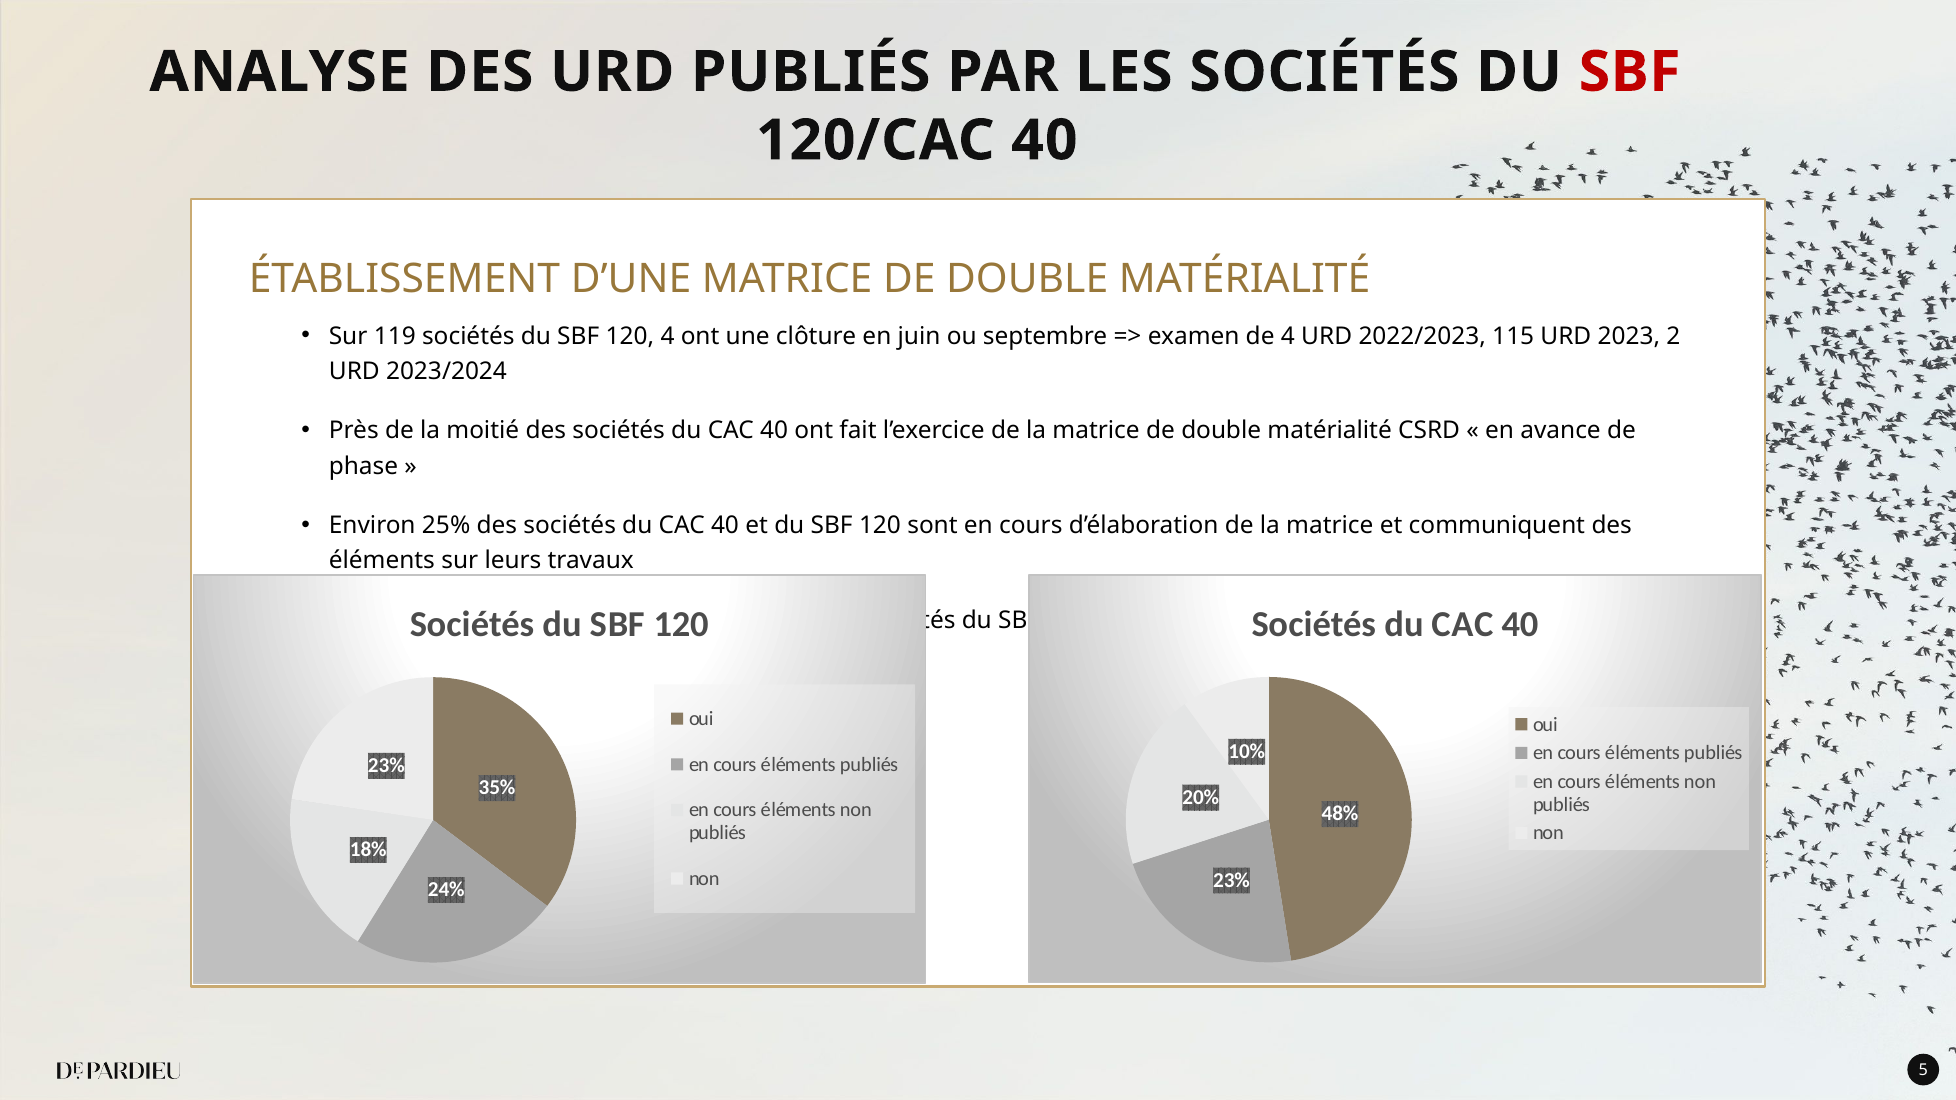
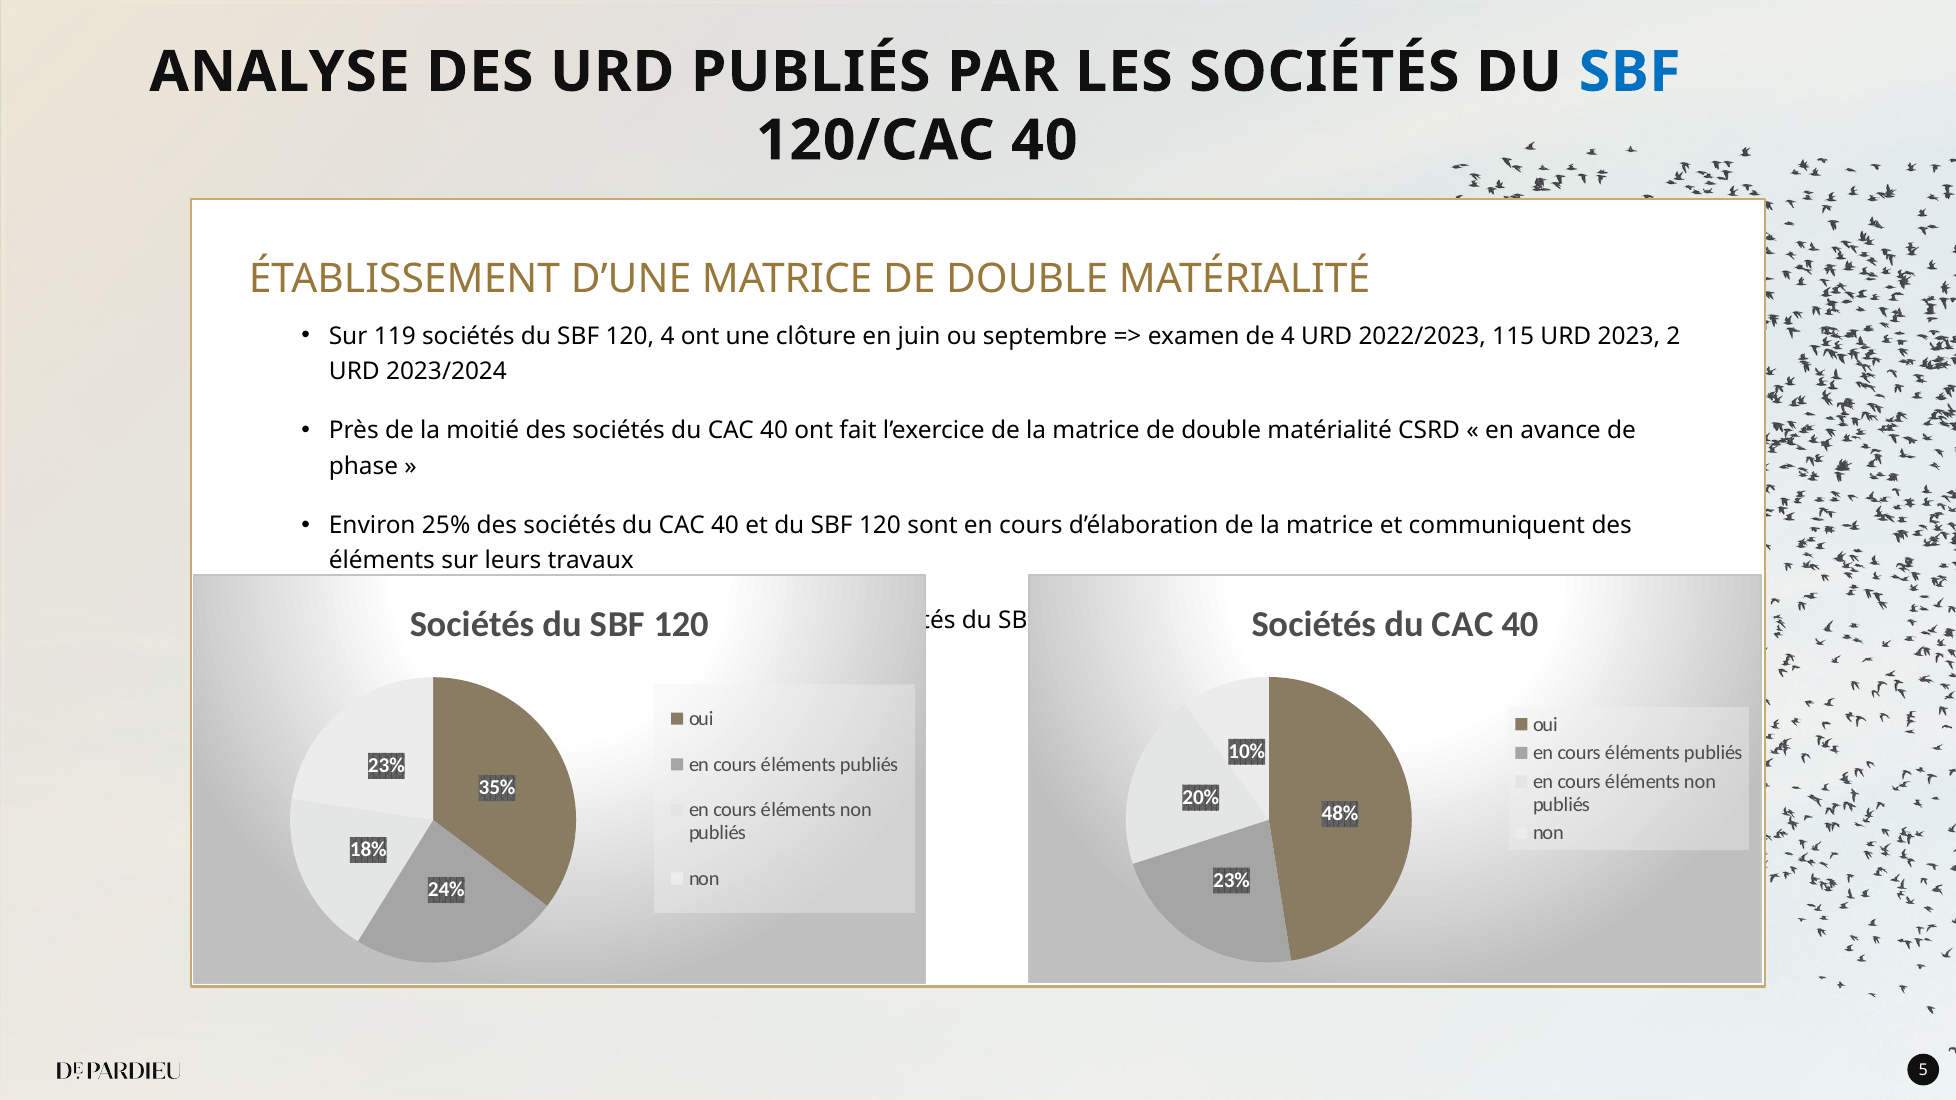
SBF at (1630, 72) colour: red -> blue
